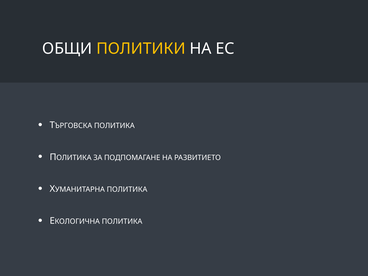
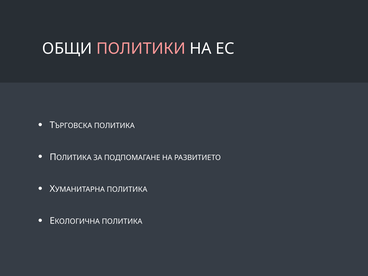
ПОЛИТИКИ colour: yellow -> pink
